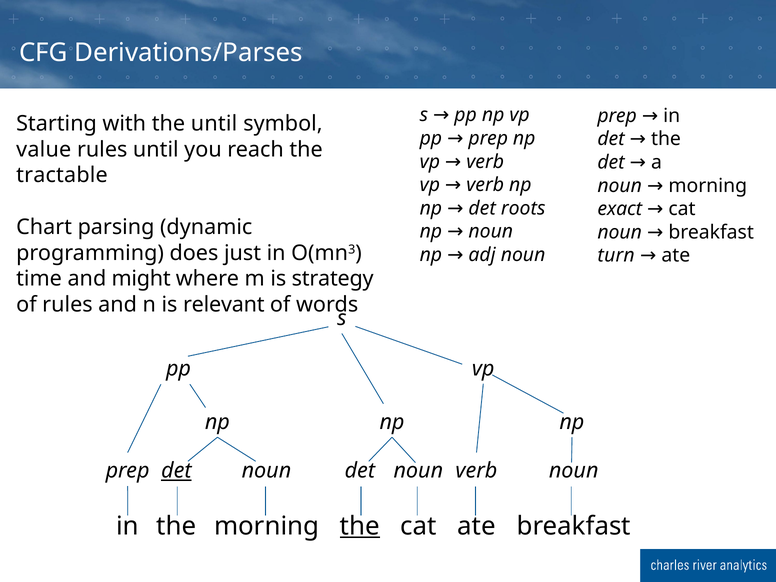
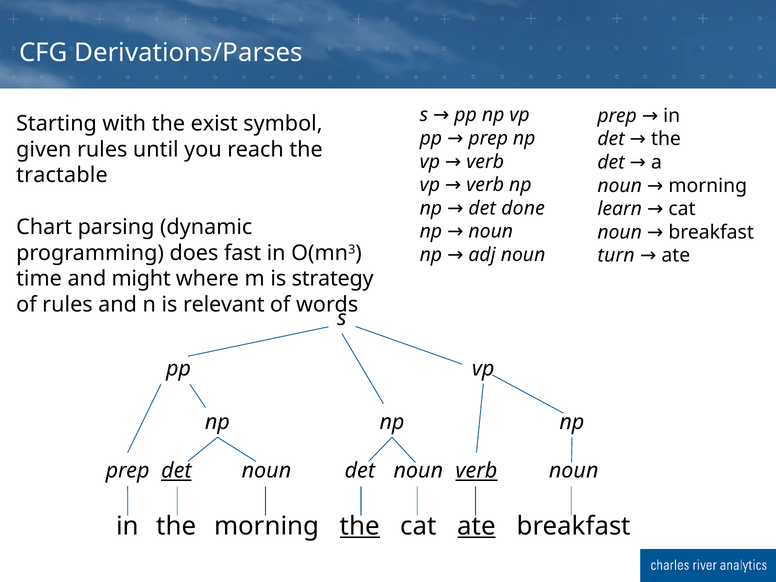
the until: until -> exist
value: value -> given
roots: roots -> done
exact: exact -> learn
just: just -> fast
verb at (476, 471) underline: none -> present
ate at (476, 526) underline: none -> present
